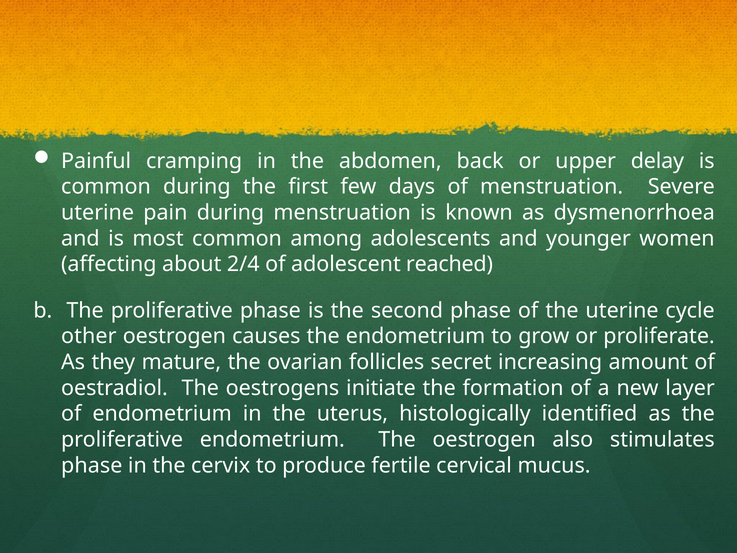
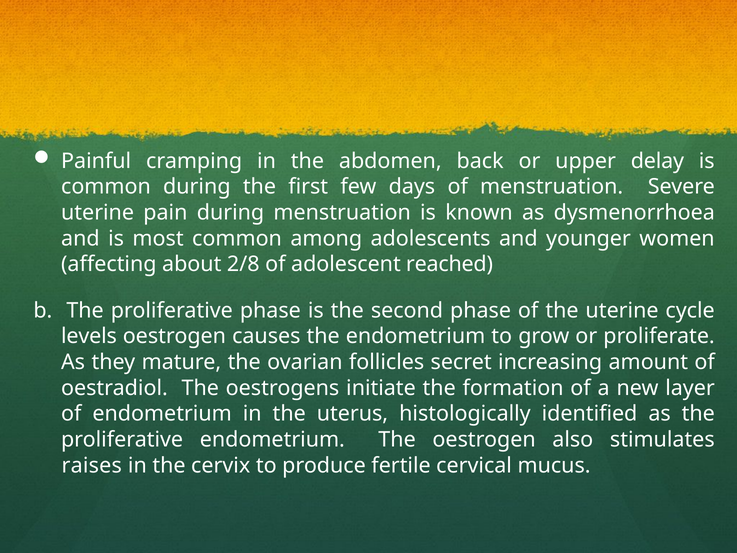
2/4: 2/4 -> 2/8
other: other -> levels
phase at (92, 465): phase -> raises
